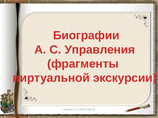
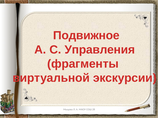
Биографии: Биографии -> Подвижное
